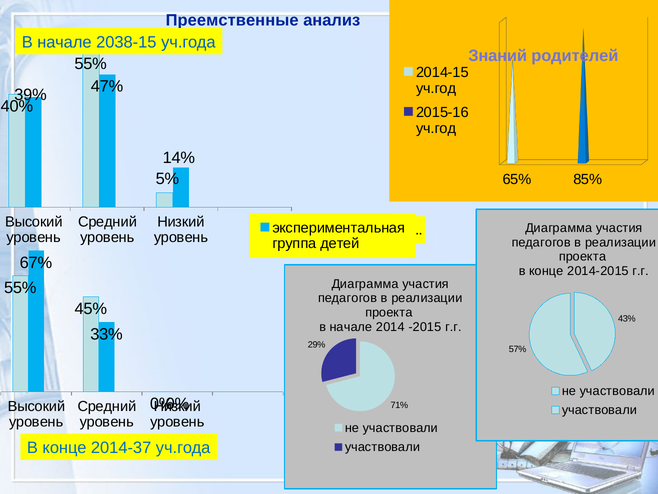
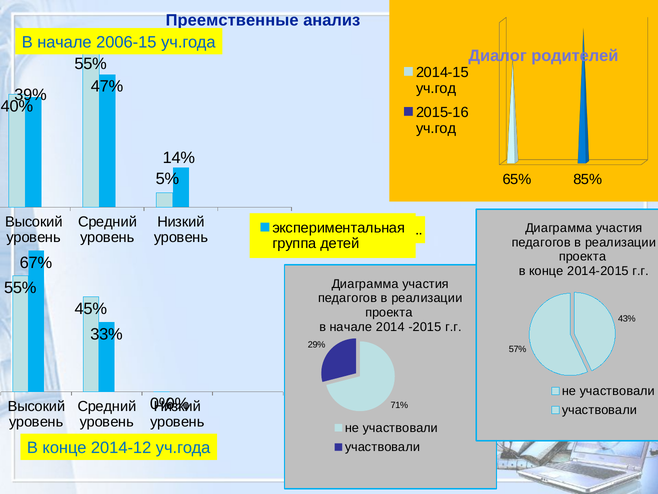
2038-15: 2038-15 -> 2006-15
Знаний: Знаний -> Диалог
2014-37: 2014-37 -> 2014-12
